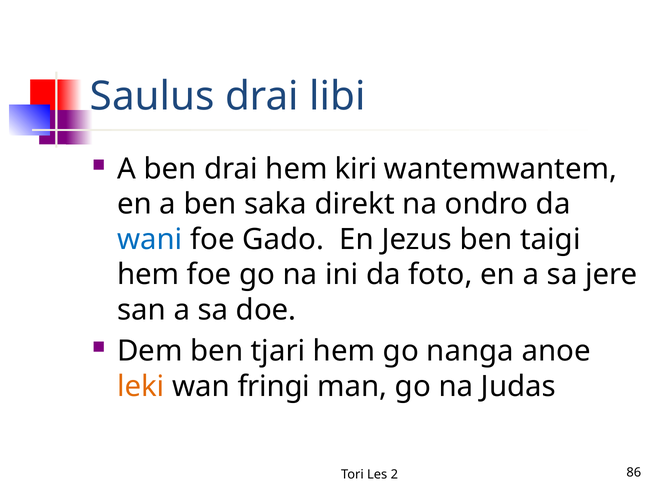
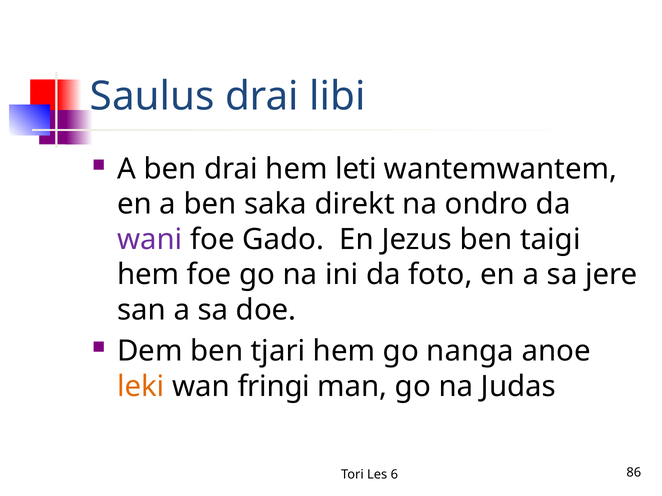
kiri: kiri -> leti
wani colour: blue -> purple
2: 2 -> 6
